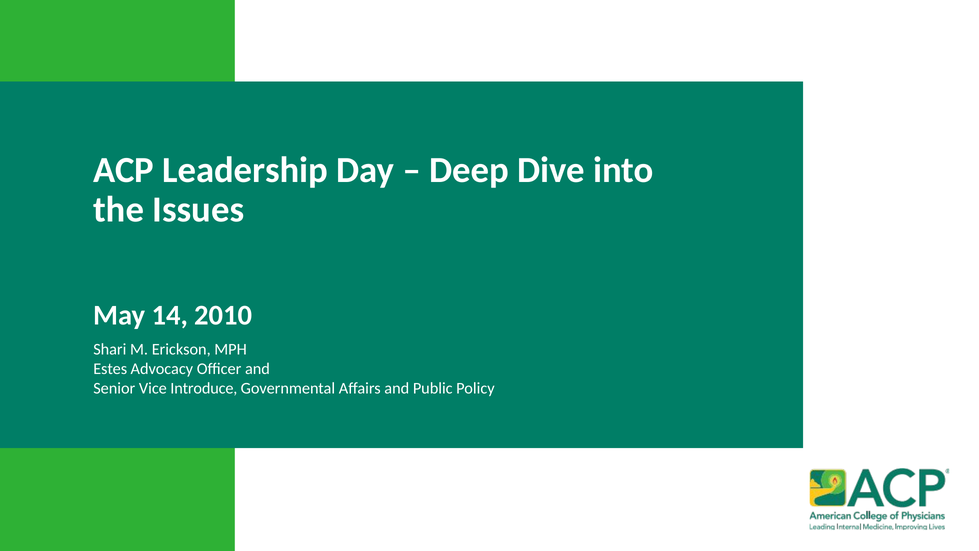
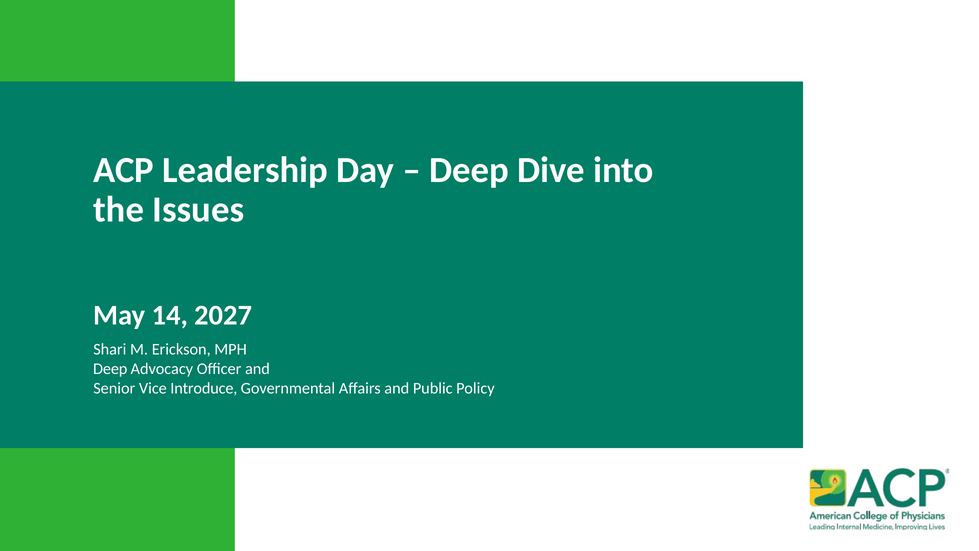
2010: 2010 -> 2027
Estes at (110, 369): Estes -> Deep
